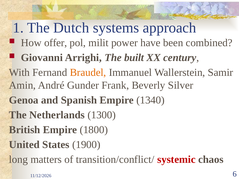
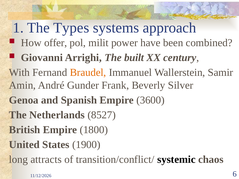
Dutch: Dutch -> Types
1340: 1340 -> 3600
1300: 1300 -> 8527
matters: matters -> attracts
systemic colour: red -> black
